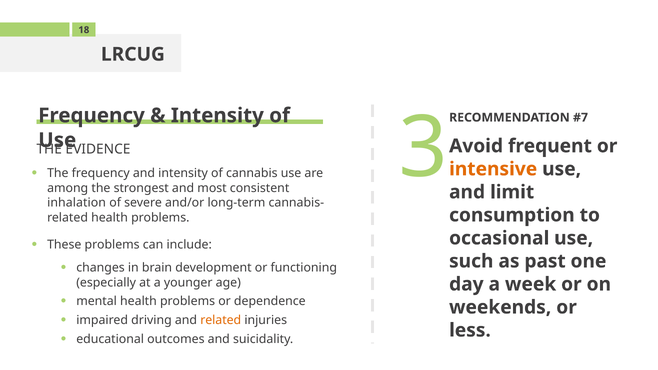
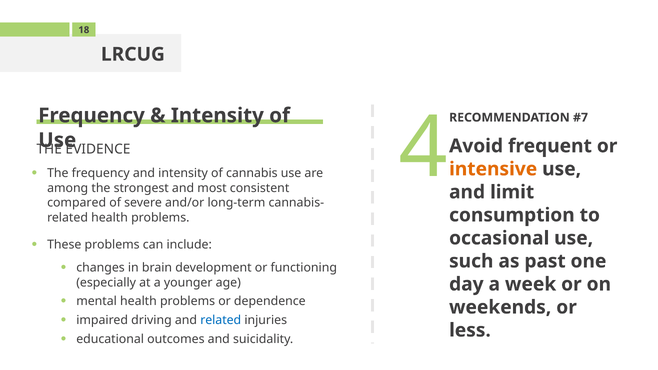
3: 3 -> 4
inhalation: inhalation -> compared
related at (221, 320) colour: orange -> blue
